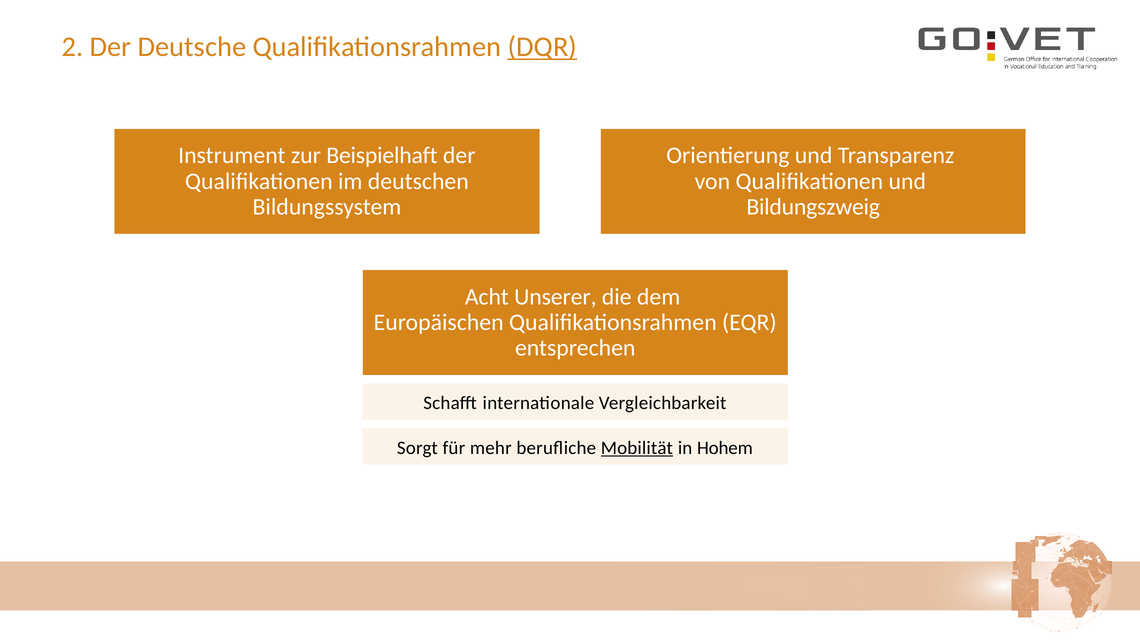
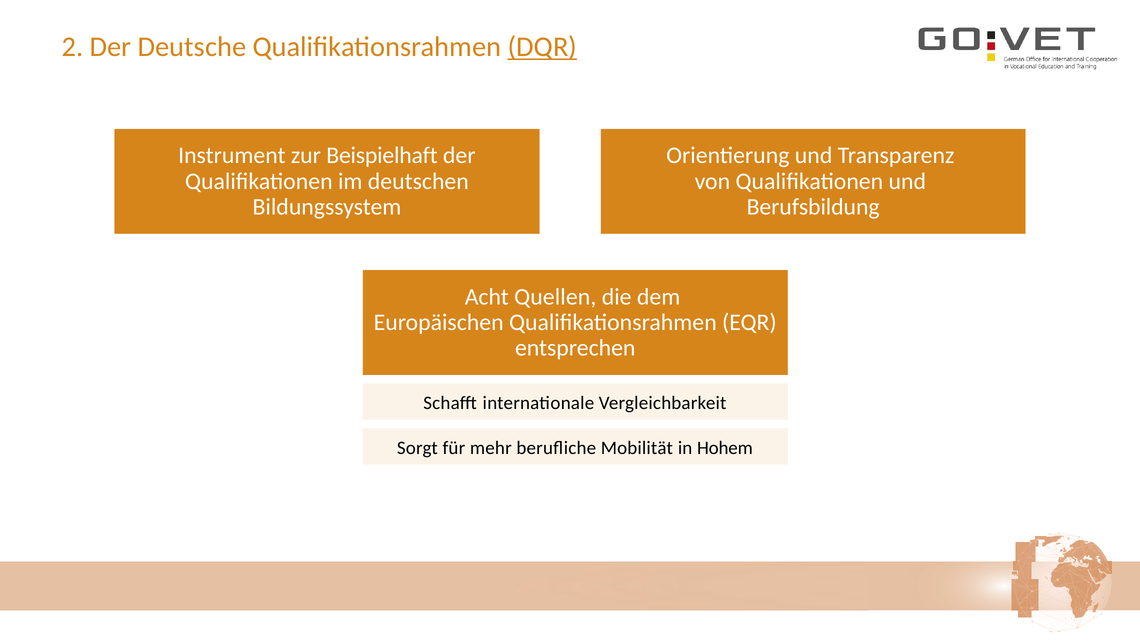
Bildungszweig: Bildungszweig -> Berufsbildung
Unserer: Unserer -> Quellen
Mobilität underline: present -> none
